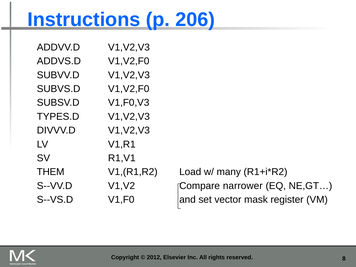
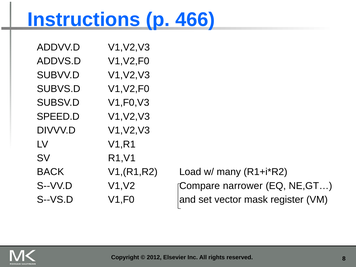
206: 206 -> 466
TYPES.D: TYPES.D -> SPEED.D
THEM: THEM -> BACK
